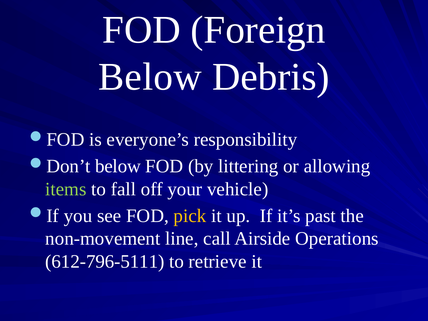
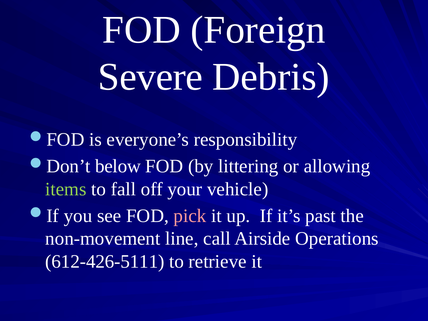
Below at (150, 77): Below -> Severe
pick colour: yellow -> pink
612-796-5111: 612-796-5111 -> 612-426-5111
